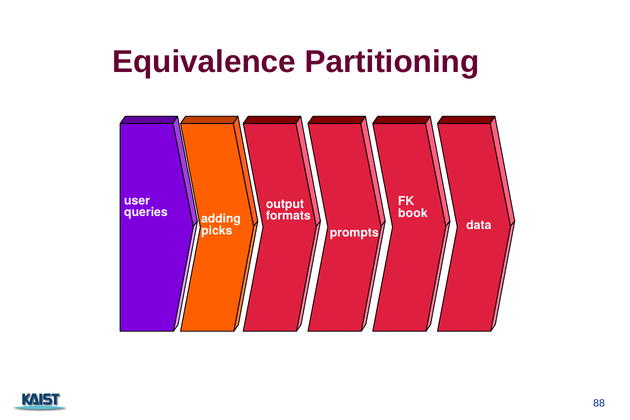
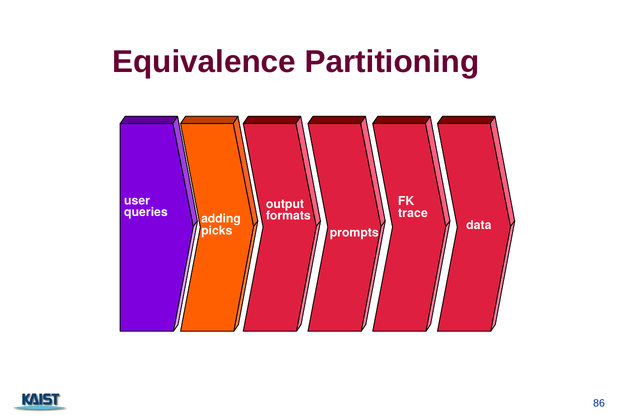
book: book -> trace
88: 88 -> 86
